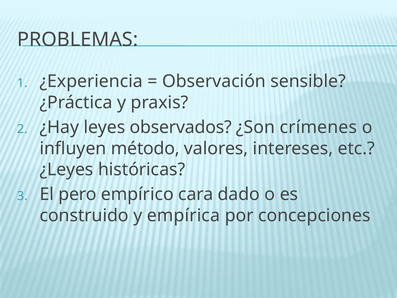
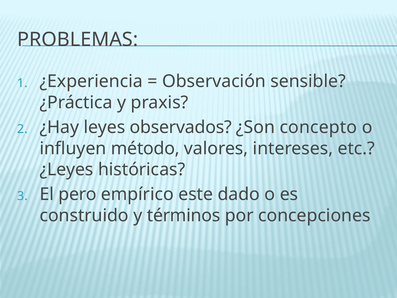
crímenes: crímenes -> concepto
cara: cara -> este
empírica: empírica -> términos
